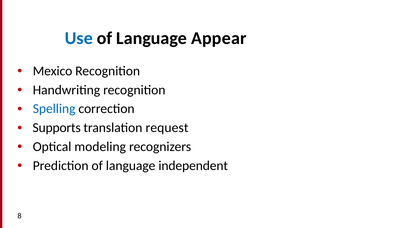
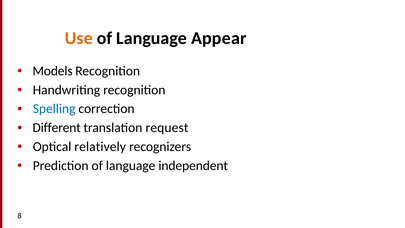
Use colour: blue -> orange
Mexico: Mexico -> Models
Supports: Supports -> Different
modeling: modeling -> relatively
